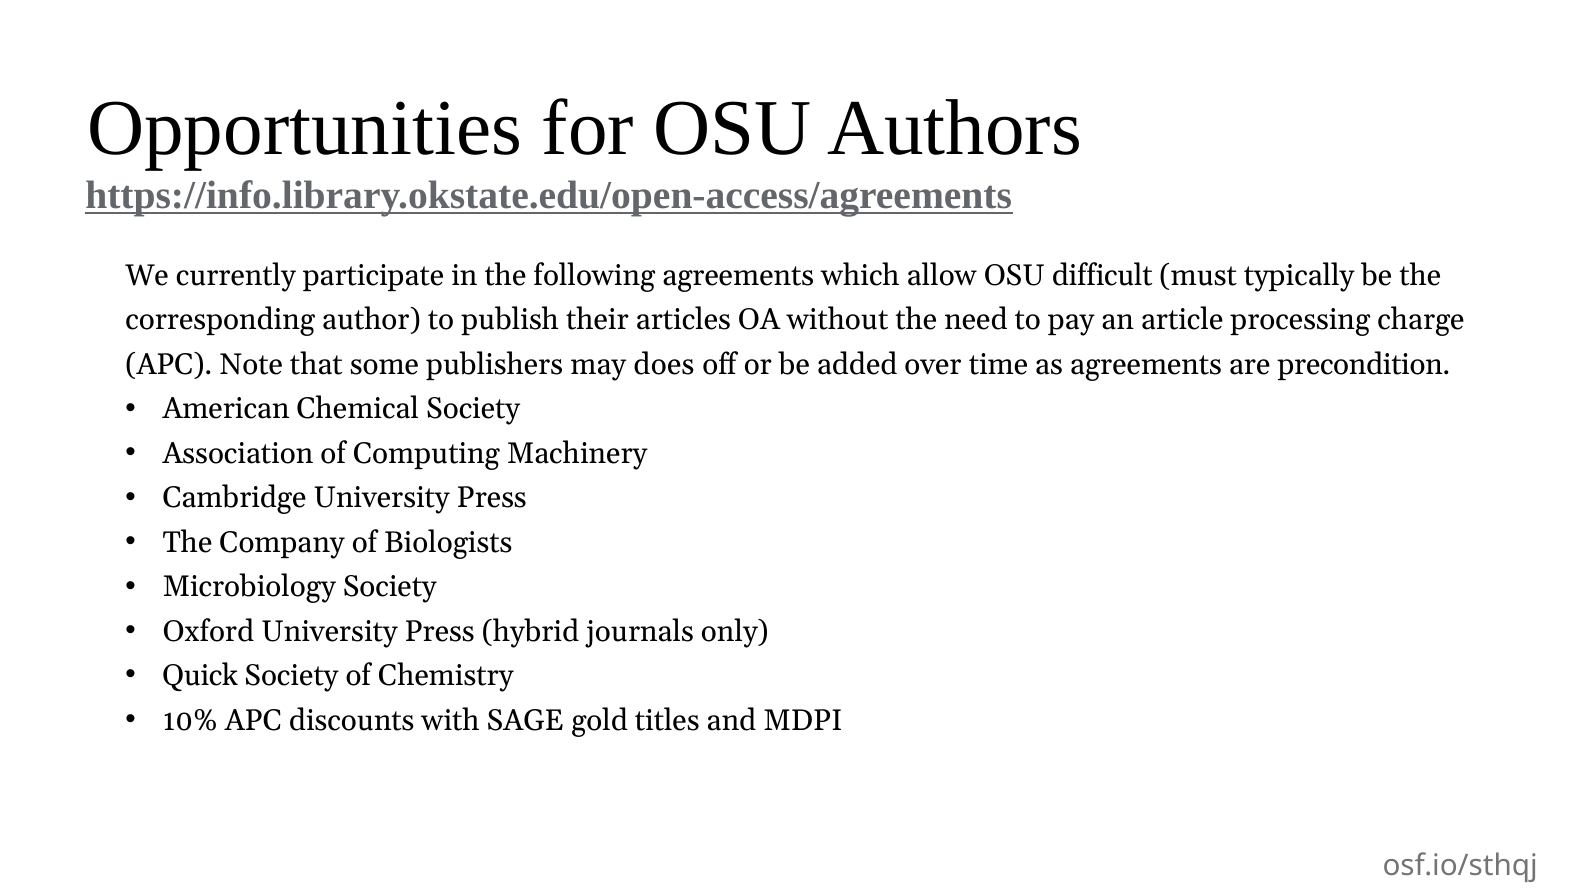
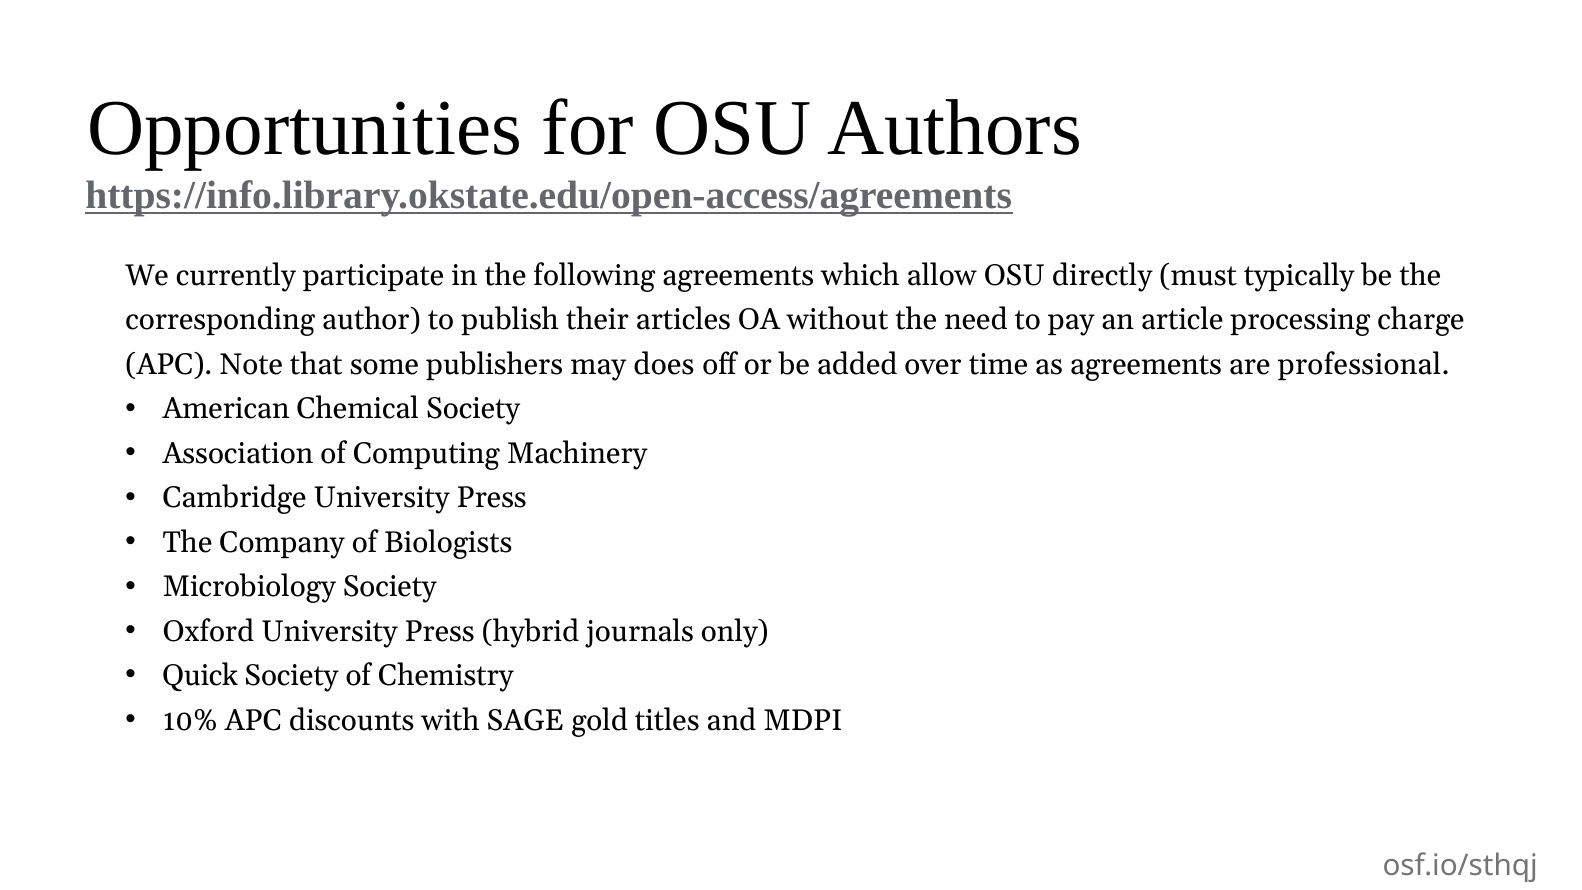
difficult: difficult -> directly
precondition: precondition -> professional
